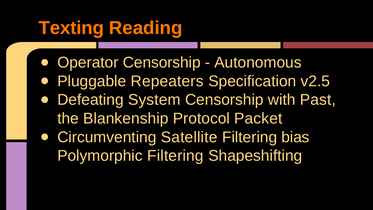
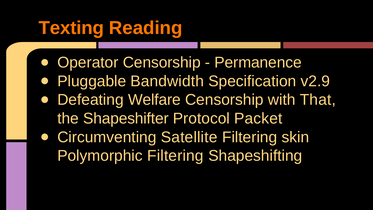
Autonomous: Autonomous -> Permanence
Repeaters: Repeaters -> Bandwidth
v2.5: v2.5 -> v2.9
System: System -> Welfare
Past: Past -> That
Blankenship: Blankenship -> Shapeshifter
bias: bias -> skin
